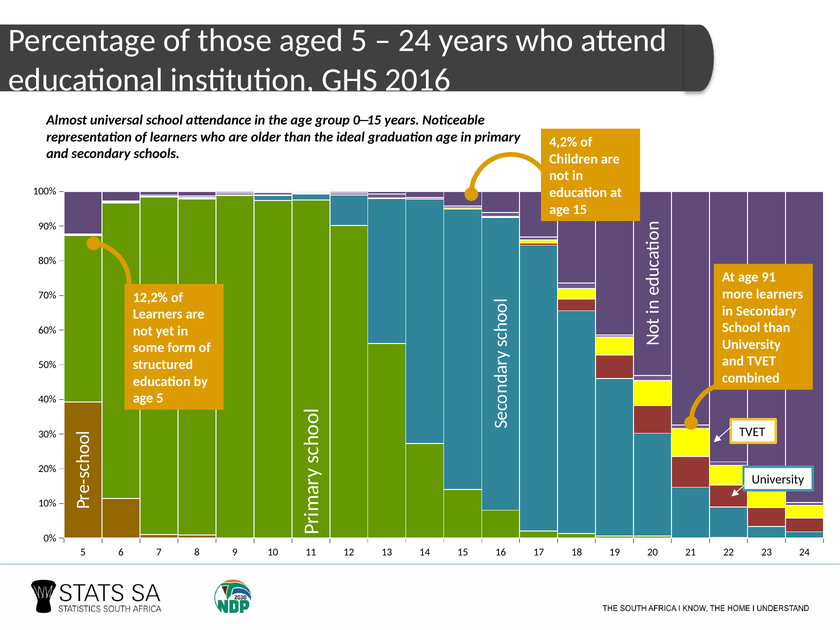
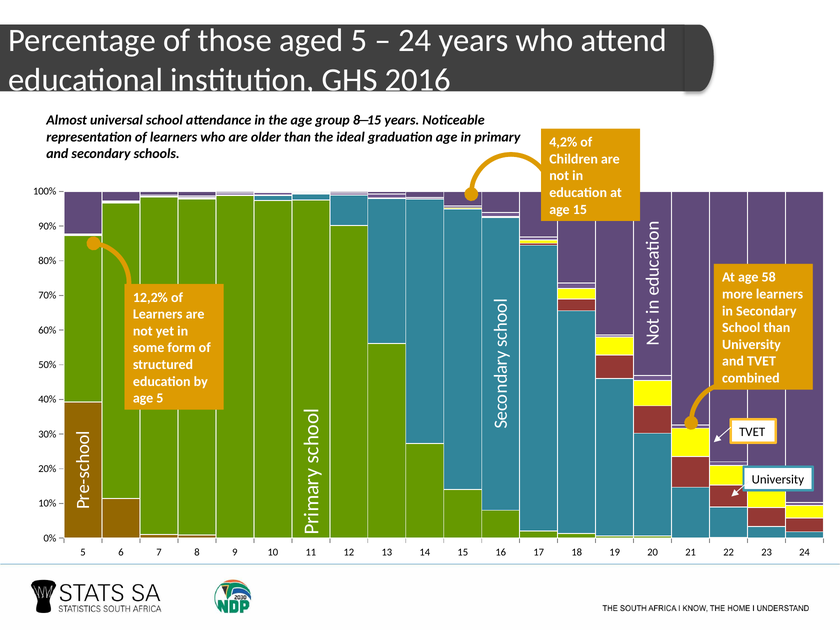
0─15: 0─15 -> 8─15
91: 91 -> 58
